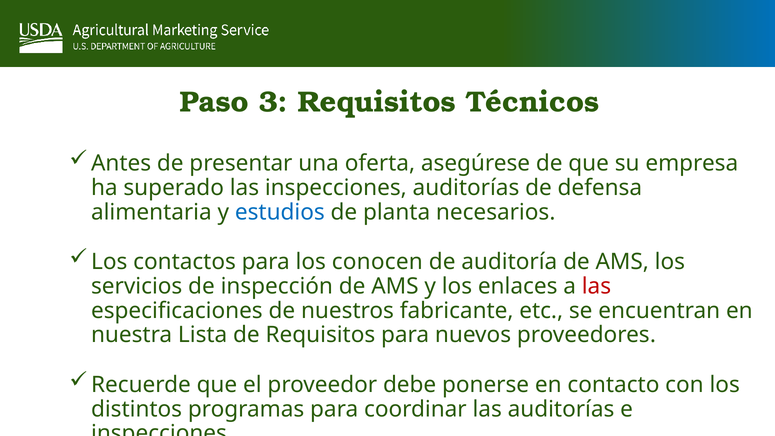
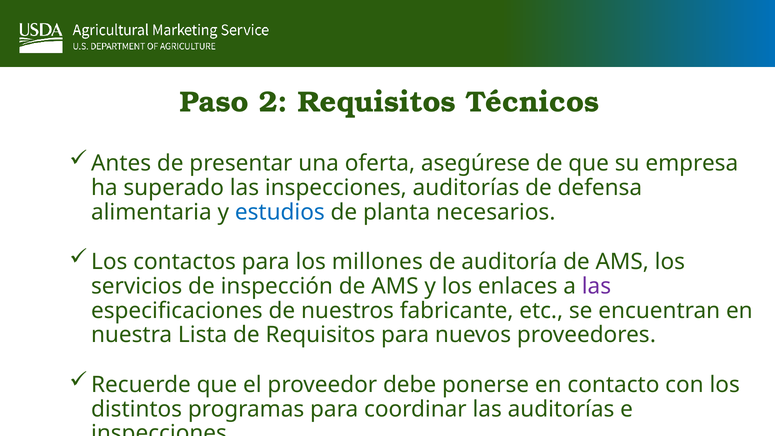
3: 3 -> 2
conocen: conocen -> millones
las at (596, 286) colour: red -> purple
